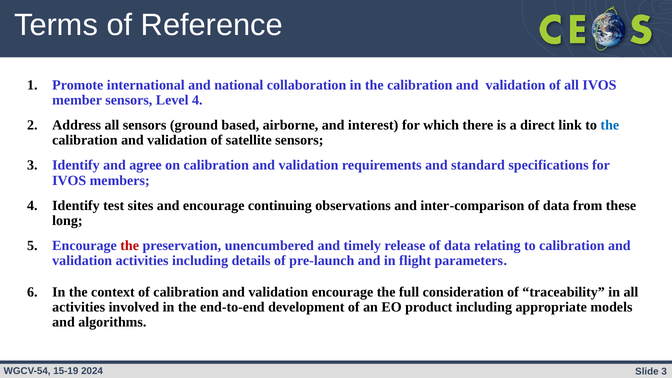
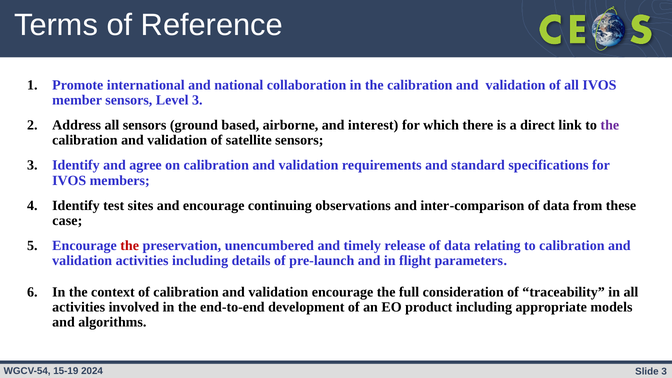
Level 4: 4 -> 3
the at (610, 125) colour: blue -> purple
long: long -> case
